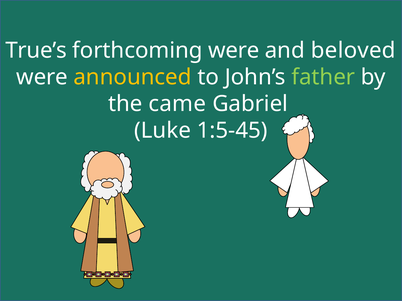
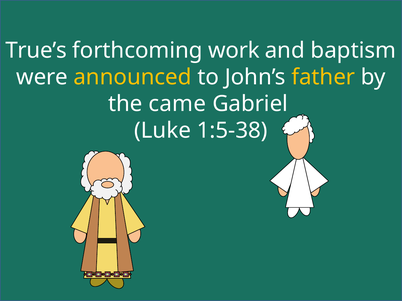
forthcoming were: were -> work
beloved: beloved -> baptism
father colour: light green -> yellow
1:5-45: 1:5-45 -> 1:5-38
